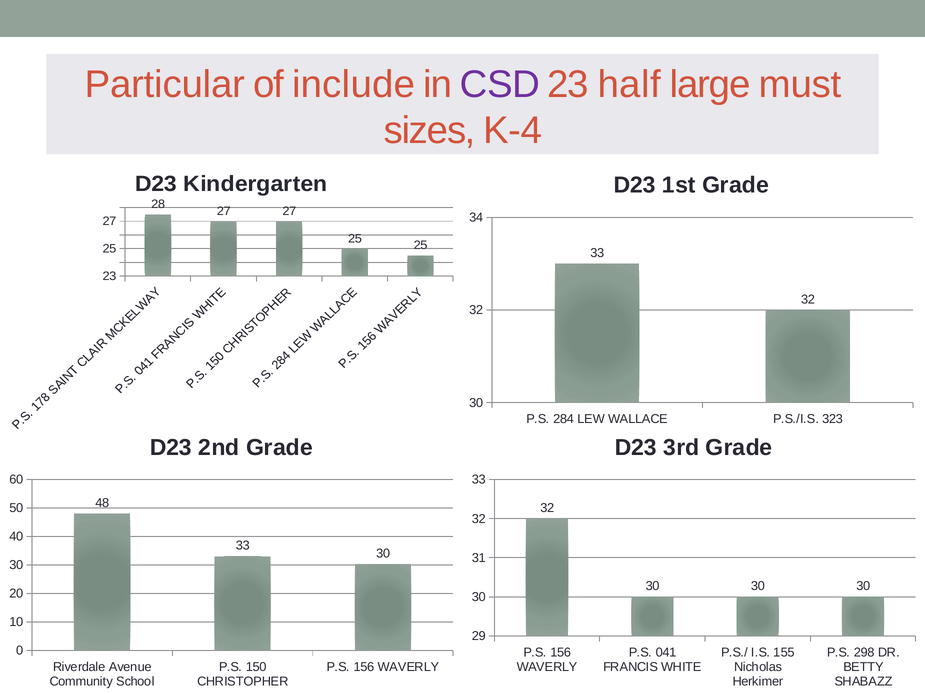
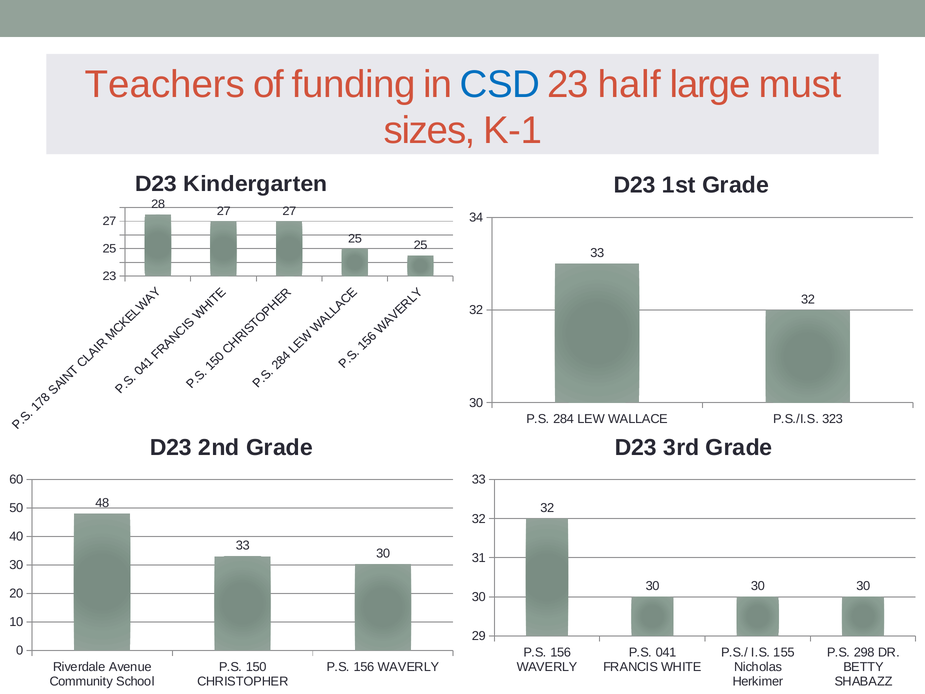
Particular: Particular -> Teachers
include: include -> funding
CSD colour: purple -> blue
K-4: K-4 -> K-1
